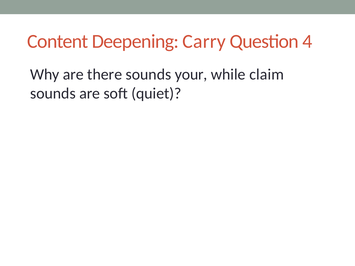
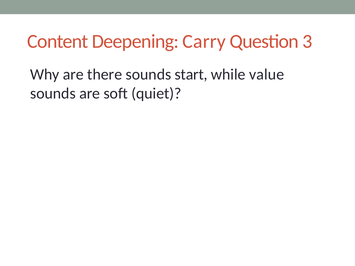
4: 4 -> 3
your: your -> start
claim: claim -> value
